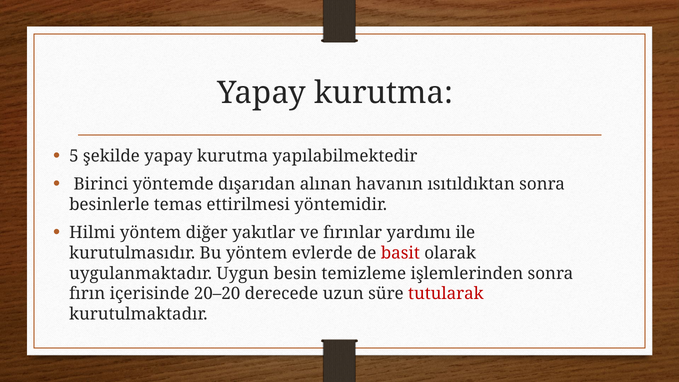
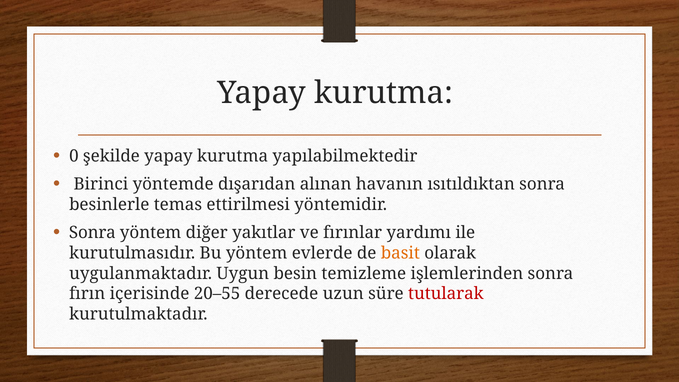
5: 5 -> 0
Hilmi at (92, 233): Hilmi -> Sonra
basit colour: red -> orange
20–20: 20–20 -> 20–55
